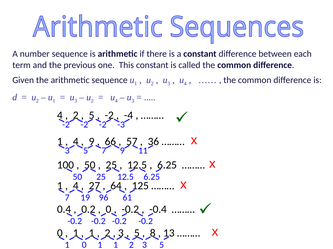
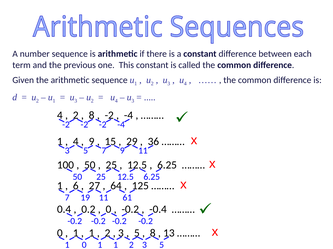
5 at (92, 116): 5 -> 8
-2 -3: -3 -> -4
66: 66 -> 15
57: 57 -> 29
4 at (76, 186): 4 -> 6
19 96: 96 -> 11
